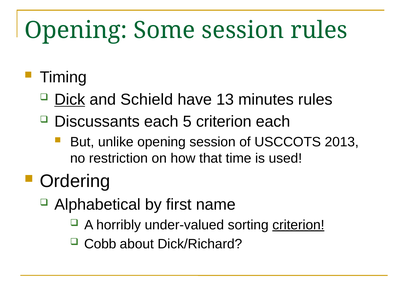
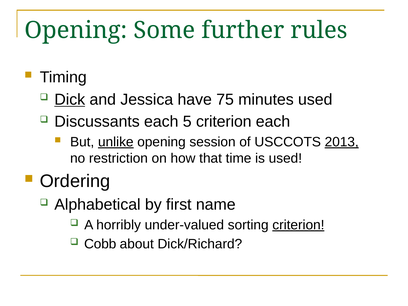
Some session: session -> further
Schield: Schield -> Jessica
13: 13 -> 75
minutes rules: rules -> used
unlike underline: none -> present
2013 underline: none -> present
